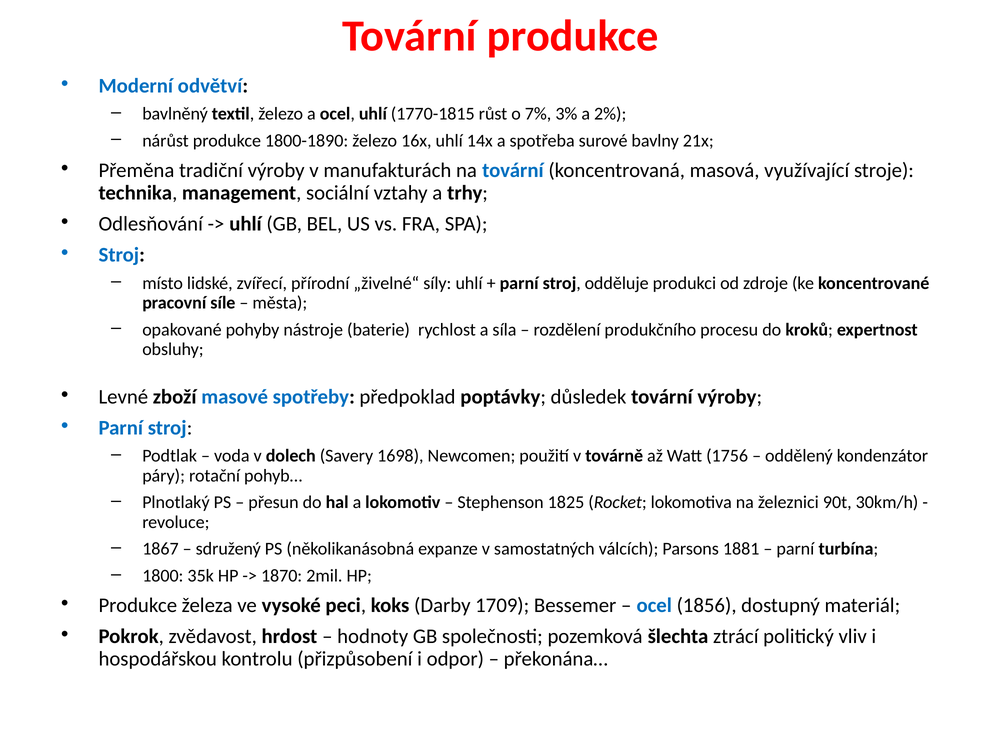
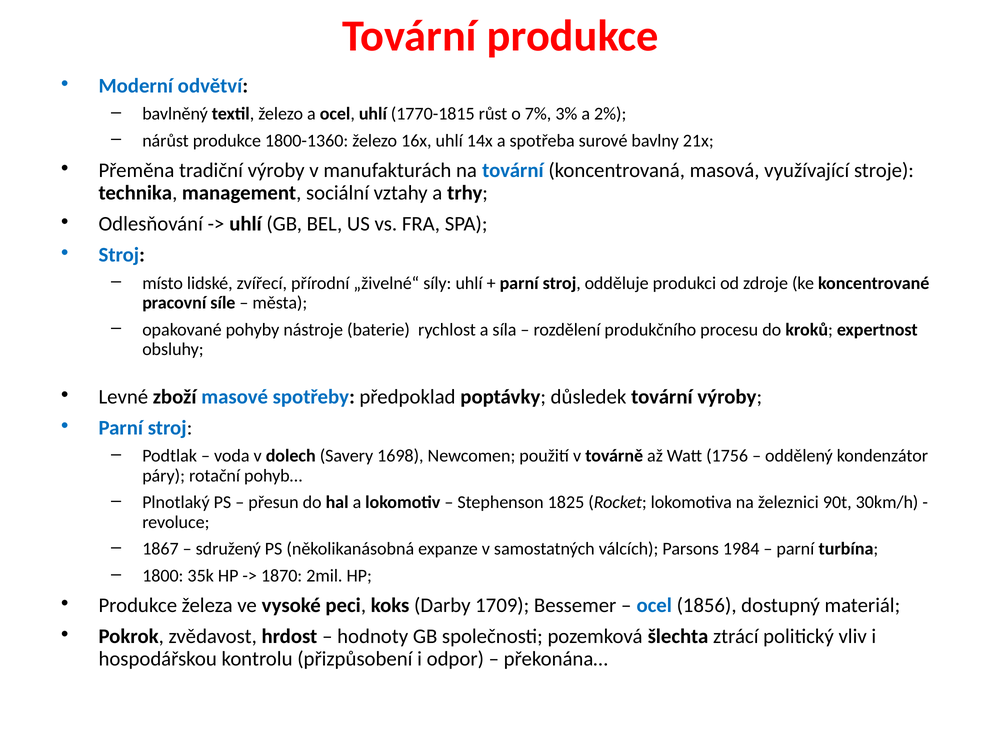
1800-1890: 1800-1890 -> 1800-1360
1881: 1881 -> 1984
